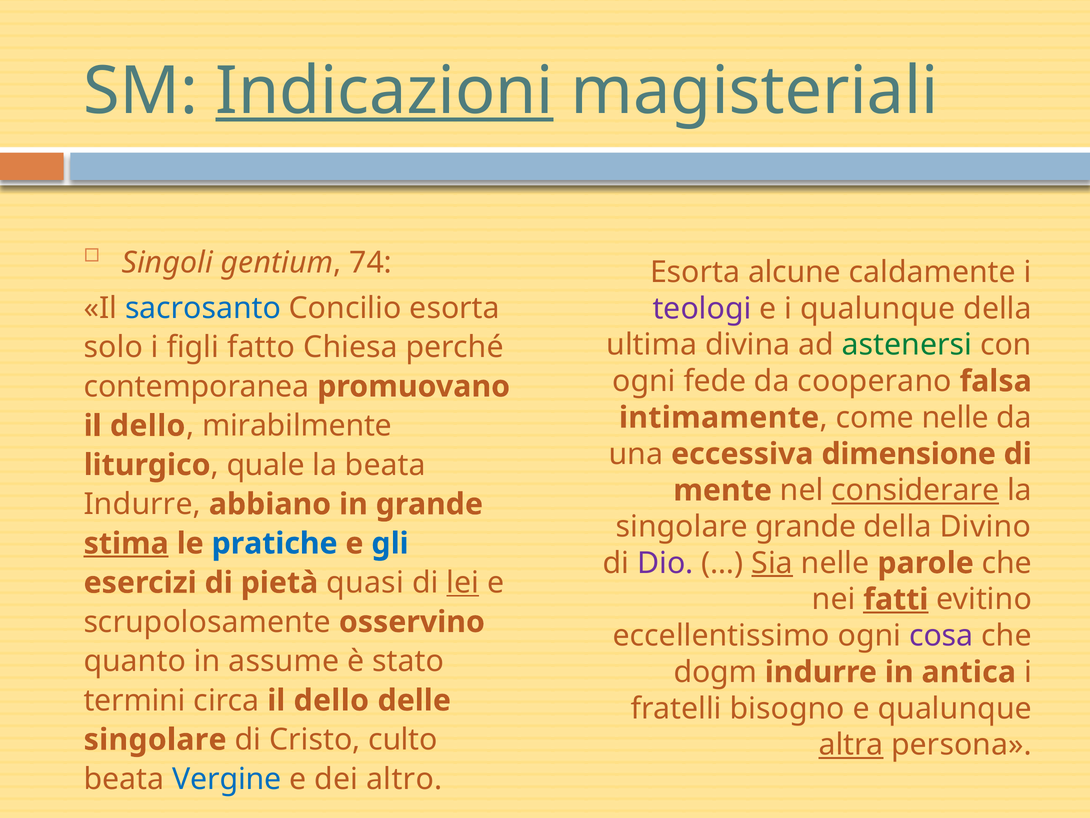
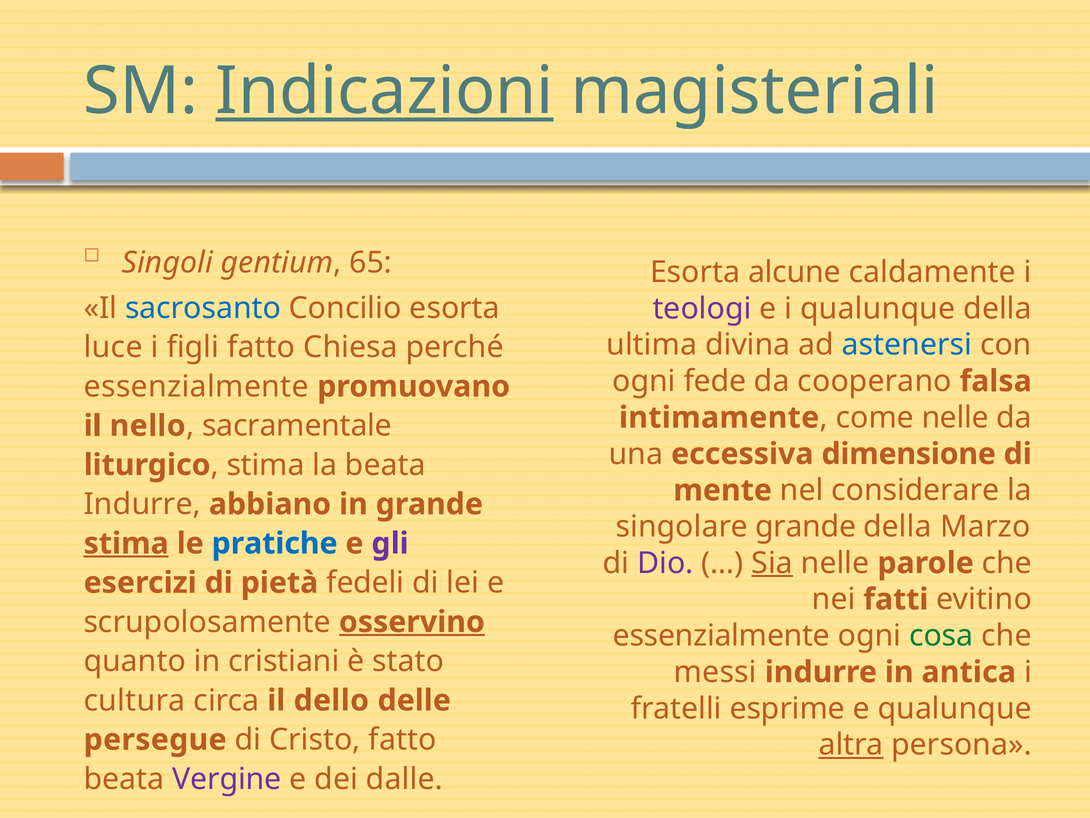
74: 74 -> 65
astenersi colour: green -> blue
solo: solo -> luce
contemporanea at (197, 386): contemporanea -> essenzialmente
dello at (148, 426): dello -> nello
mirabilmente: mirabilmente -> sacramentale
quale at (266, 465): quale -> stima
considerare underline: present -> none
Divino: Divino -> Marzo
gli colour: blue -> purple
quasi: quasi -> fedeli
lei underline: present -> none
fatti underline: present -> none
osservino underline: none -> present
eccellentissimo at (721, 635): eccellentissimo -> essenzialmente
cosa colour: purple -> green
assume: assume -> cristiani
dogm: dogm -> messi
termini: termini -> cultura
bisogno: bisogno -> esprime
singolare at (155, 739): singolare -> persegue
Cristo culto: culto -> fatto
Vergine colour: blue -> purple
altro: altro -> dalle
